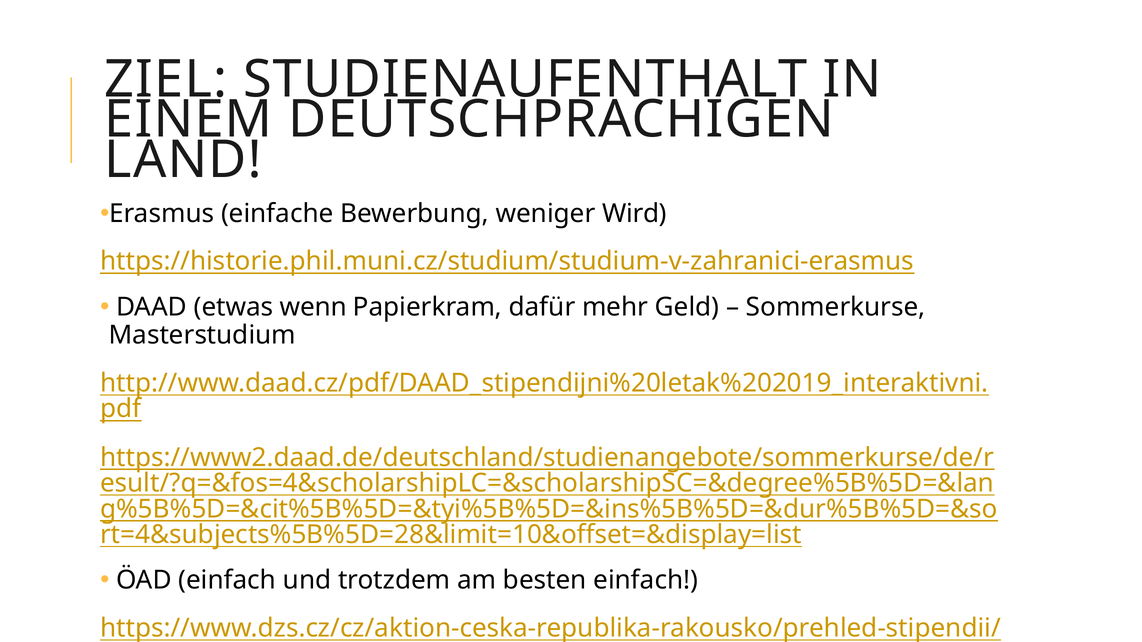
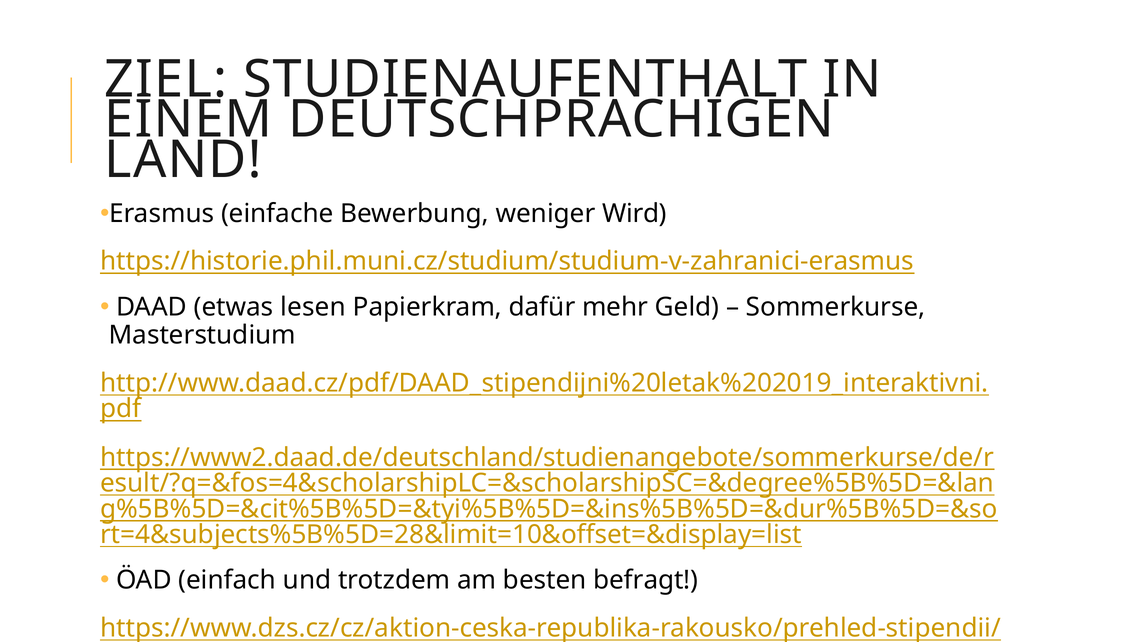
wenn: wenn -> lesen
besten einfach: einfach -> befragt
